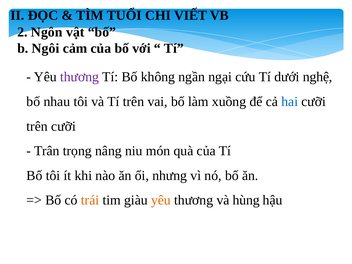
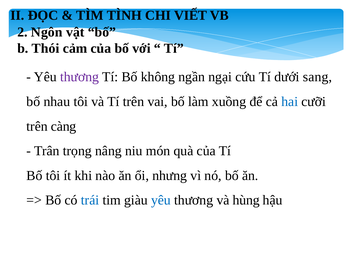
TUỔI: TUỔI -> TÌNH
Ngôi: Ngôi -> Thói
nghệ: nghệ -> sang
trên cưỡi: cưỡi -> càng
trái colour: orange -> blue
yêu at (161, 200) colour: orange -> blue
